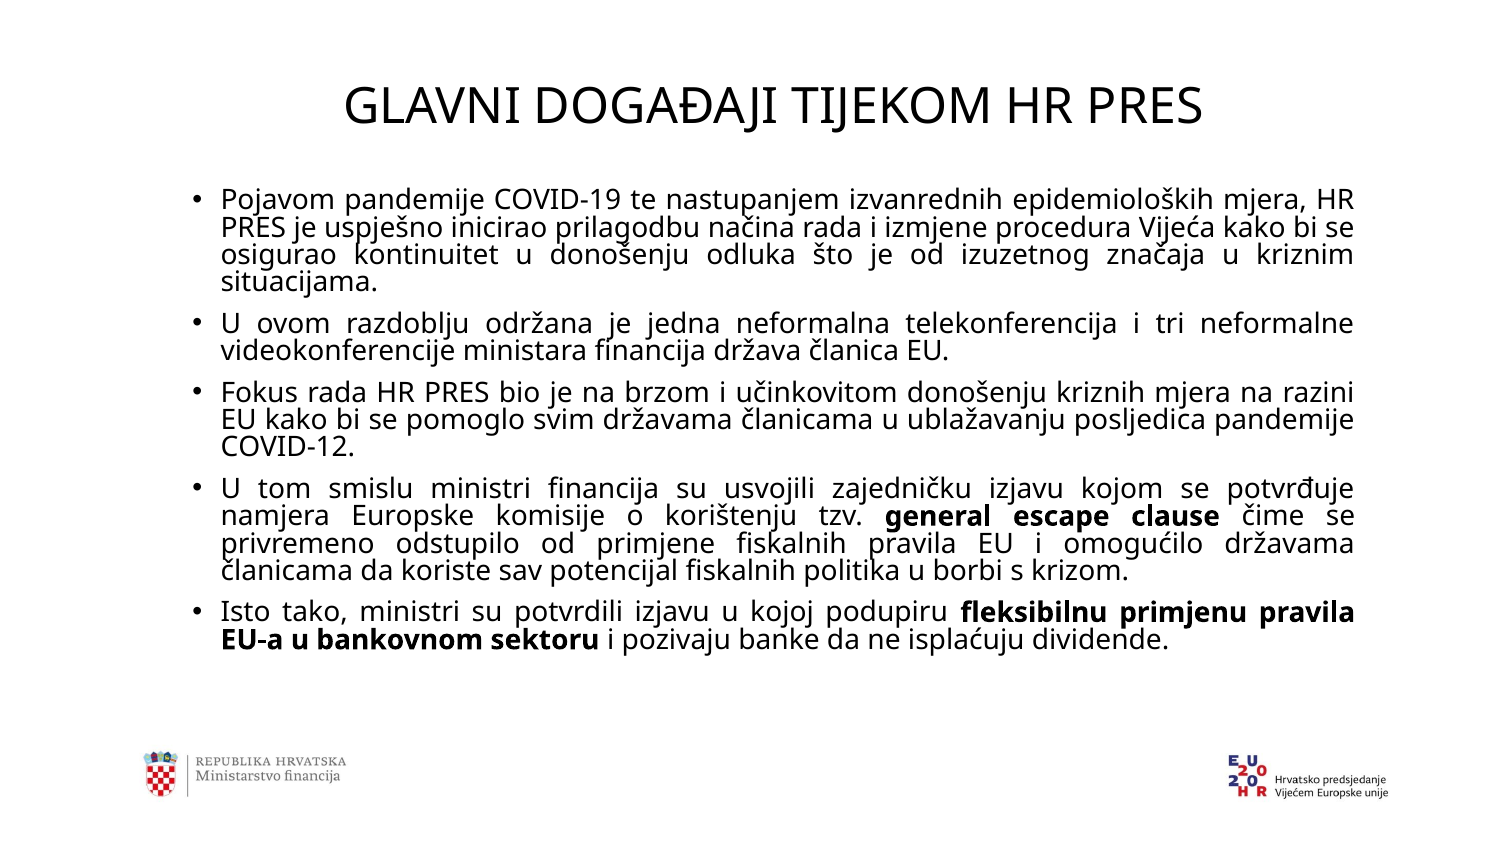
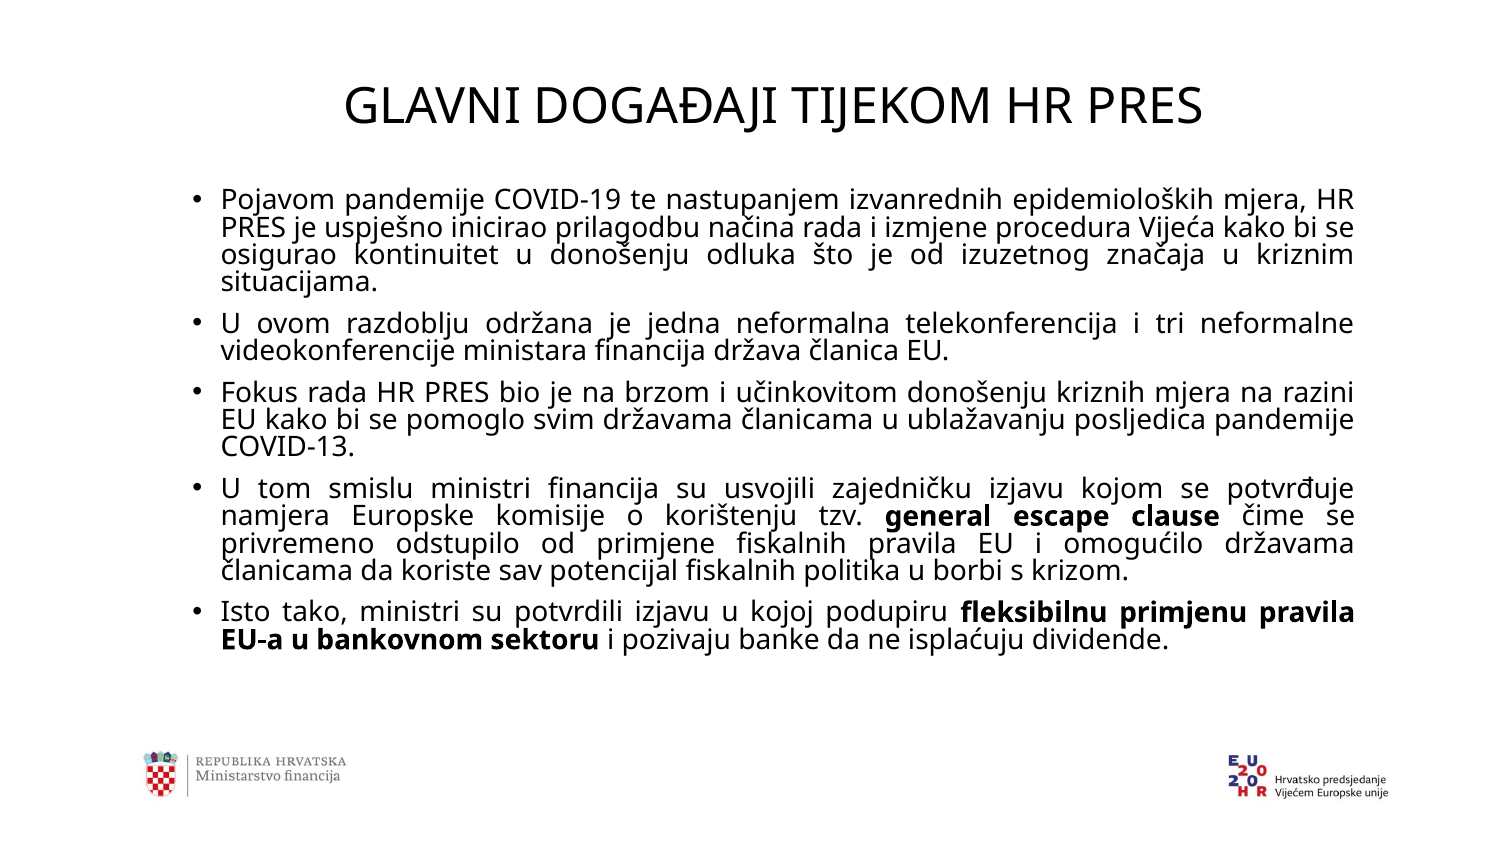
COVID-12: COVID-12 -> COVID-13
